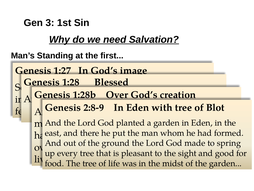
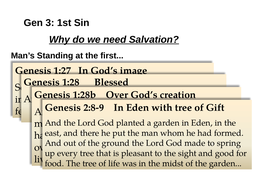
Blot: Blot -> Gift
